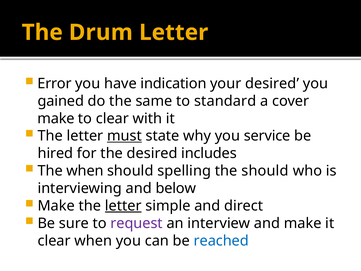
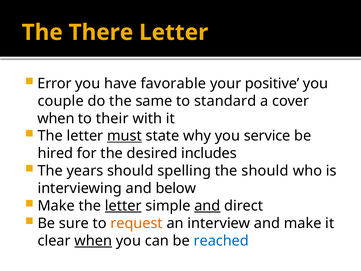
Drum: Drum -> There
indication: indication -> favorable
your desired: desired -> positive
gained: gained -> couple
make at (56, 118): make -> when
to clear: clear -> their
The when: when -> years
and at (207, 206) underline: none -> present
request colour: purple -> orange
when at (93, 241) underline: none -> present
